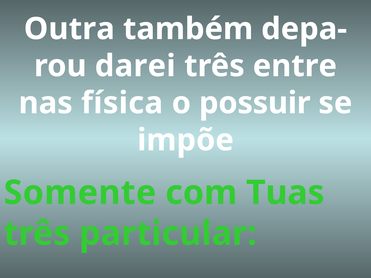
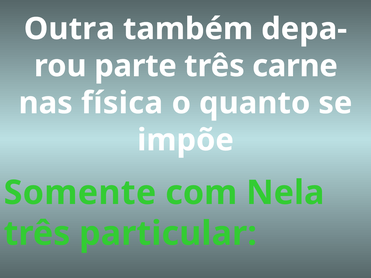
darei: darei -> parte
entre: entre -> carne
possuir: possuir -> quanto
Tuas: Tuas -> Nela
